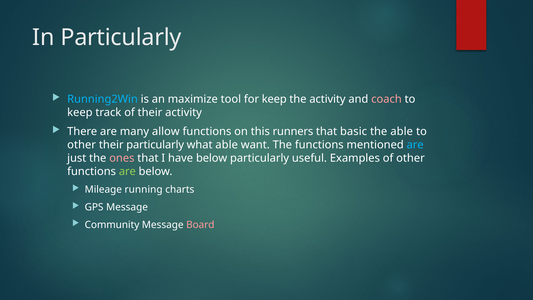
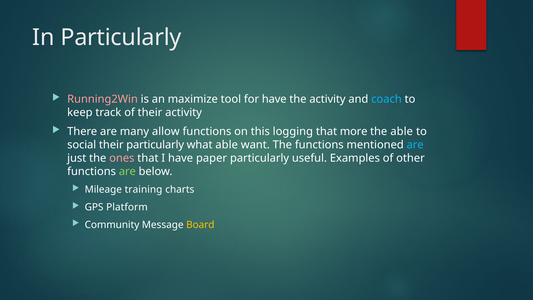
Running2Win colour: light blue -> pink
for keep: keep -> have
coach colour: pink -> light blue
runners: runners -> logging
basic: basic -> more
other at (82, 145): other -> social
have below: below -> paper
running: running -> training
GPS Message: Message -> Platform
Board colour: pink -> yellow
